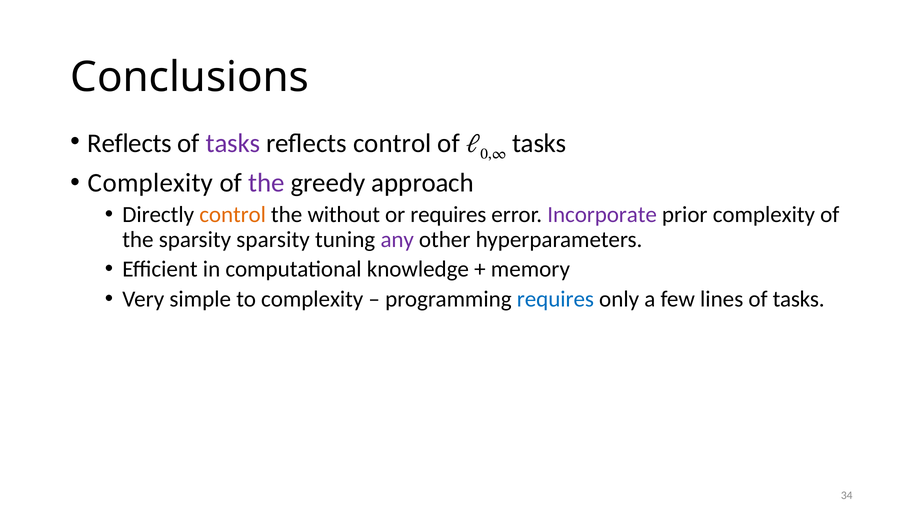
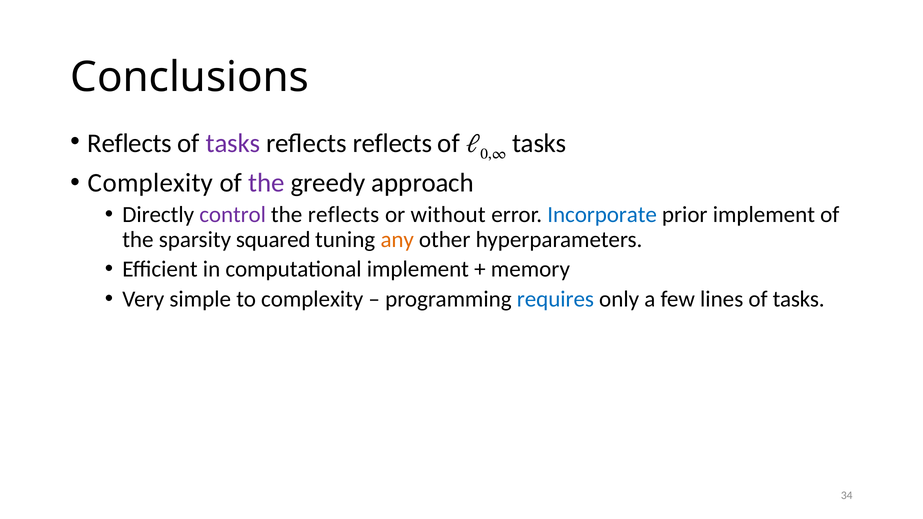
reflects control: control -> reflects
control at (233, 215) colour: orange -> purple
the without: without -> reflects
or requires: requires -> without
Incorporate colour: purple -> blue
prior complexity: complexity -> implement
sparsity sparsity: sparsity -> squared
any colour: purple -> orange
computational knowledge: knowledge -> implement
